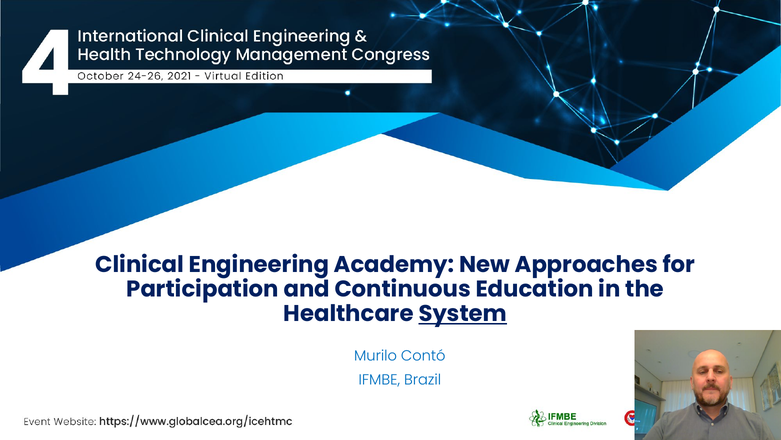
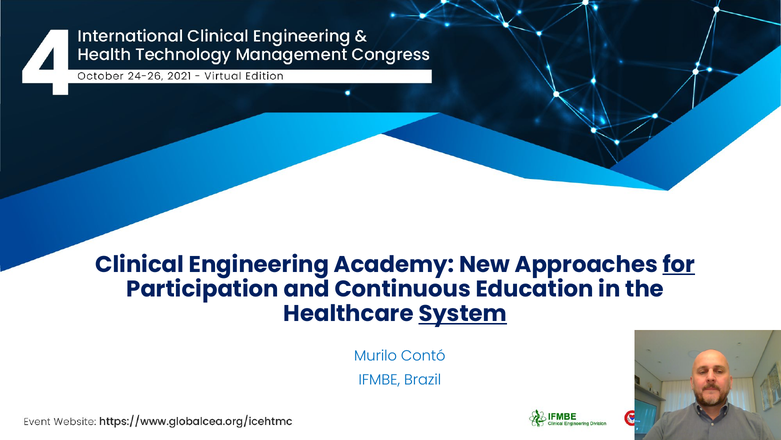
for underline: none -> present
